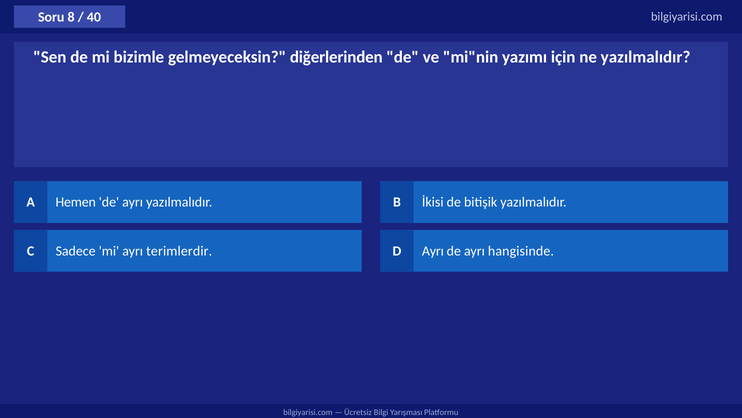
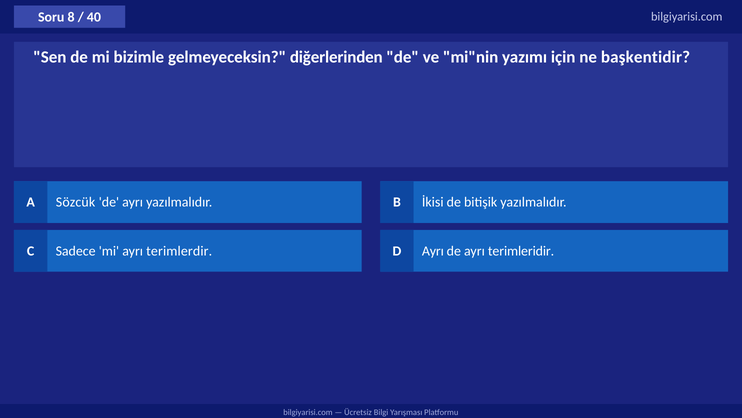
ne yazılmalıdır: yazılmalıdır -> başkentidir
Hemen: Hemen -> Sözcük
hangisinde: hangisinde -> terimleridir
